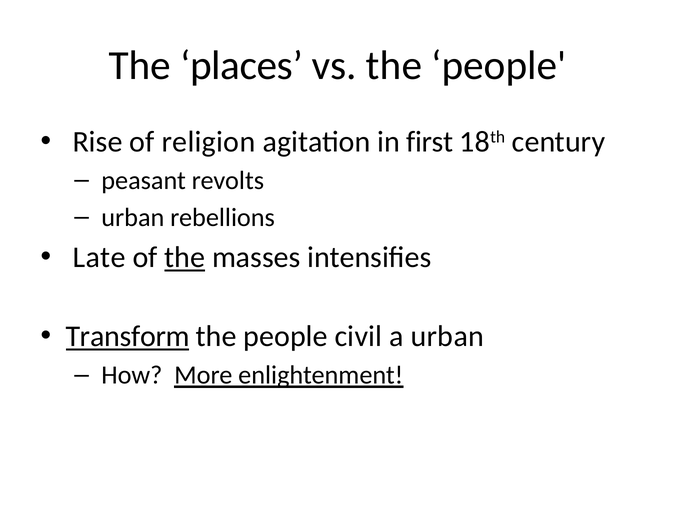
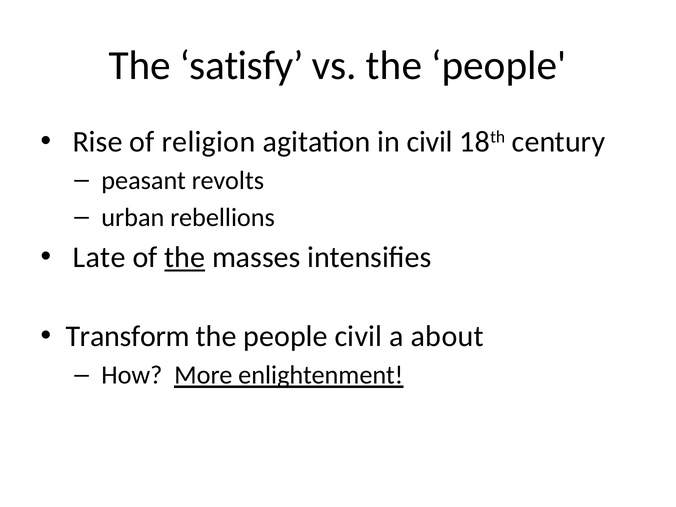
places: places -> satisfy
in first: first -> civil
Transform underline: present -> none
a urban: urban -> about
